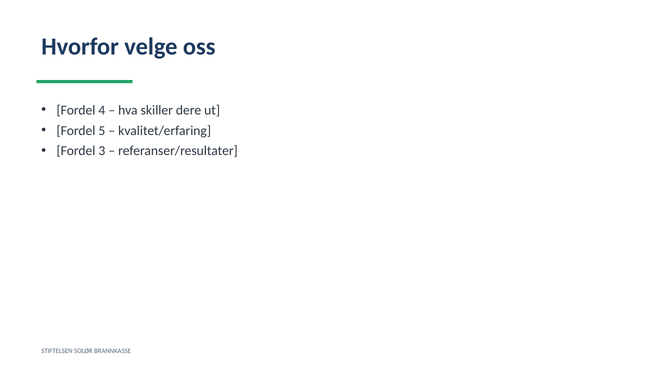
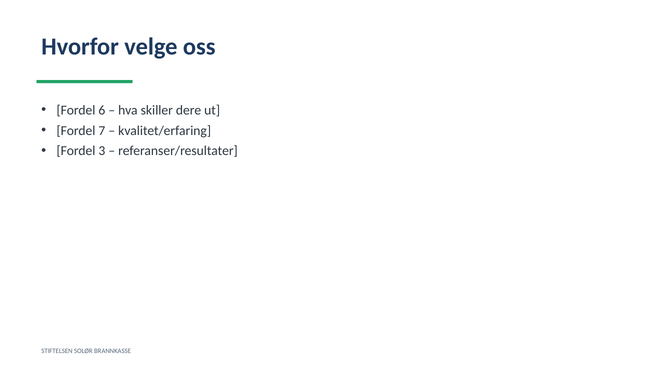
4: 4 -> 6
5: 5 -> 7
